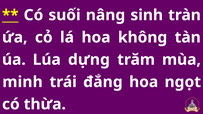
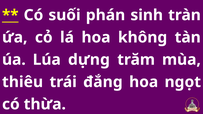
nâng: nâng -> phán
minh: minh -> thiêu
